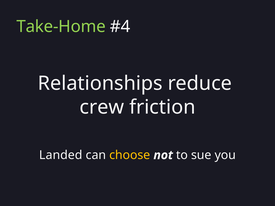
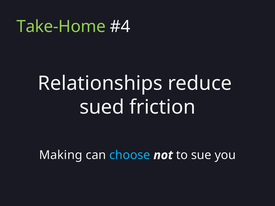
crew: crew -> sued
Landed: Landed -> Making
choose colour: yellow -> light blue
